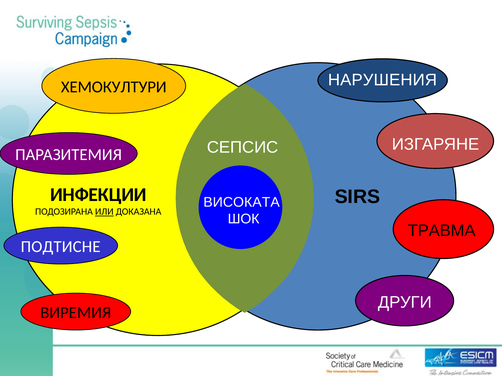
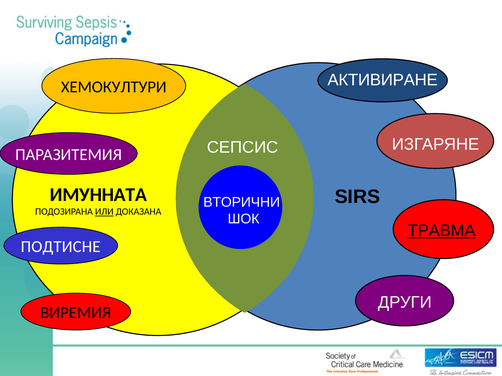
НАРУШЕНИЯ: НАРУШЕНИЯ -> АКТИВИРАНЕ
ИНФЕКЦИИ: ИНФЕКЦИИ -> ИМУННАТА
ВИСОКАТА: ВИСОКАТА -> ВТОРИЧНИ
ТРАВМА underline: none -> present
